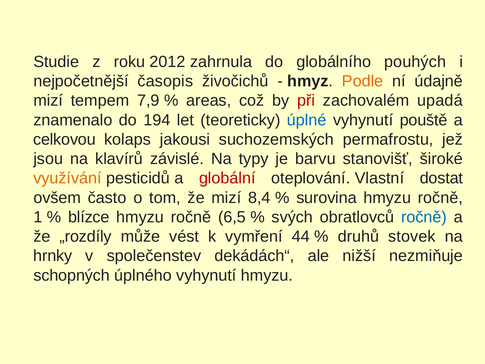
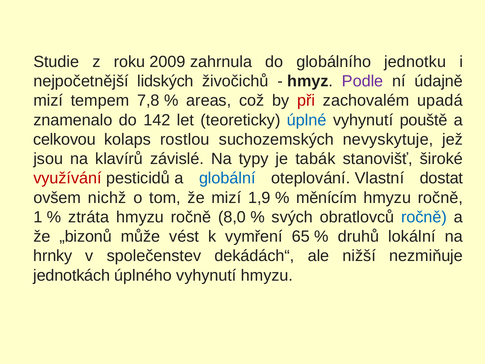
2012: 2012 -> 2009
pouhých: pouhých -> jednotku
časopis: časopis -> lidských
Podle colour: orange -> purple
7,9: 7,9 -> 7,8
194: 194 -> 142
jakousi: jakousi -> rostlou
permafrostu: permafrostu -> nevyskytuje
barvu: barvu -> tabák
využívání colour: orange -> red
globální colour: red -> blue
často: často -> nichž
8,4: 8,4 -> 1,9
surovina: surovina -> měnícím
blízce: blízce -> ztráta
6,5: 6,5 -> 8,0
„rozdíly: „rozdíly -> „bizonů
44: 44 -> 65
stovek: stovek -> lokální
schopných: schopných -> jednotkách
